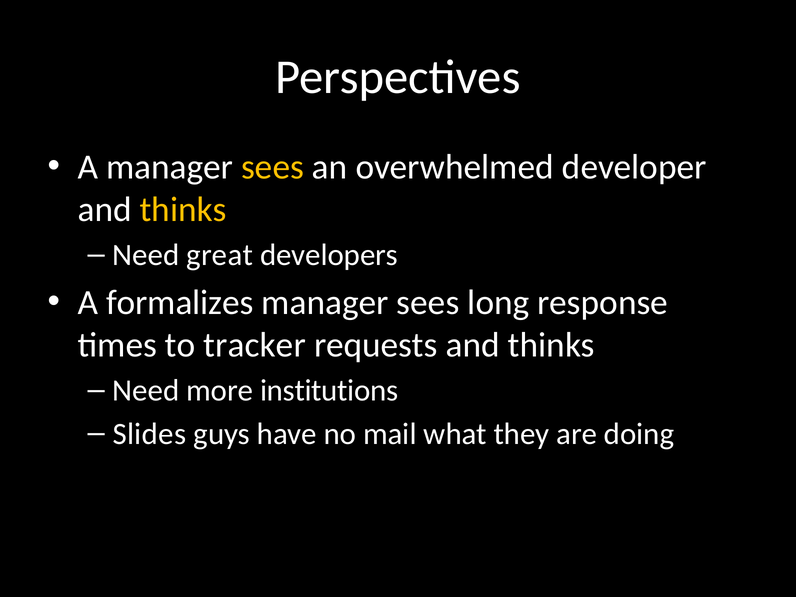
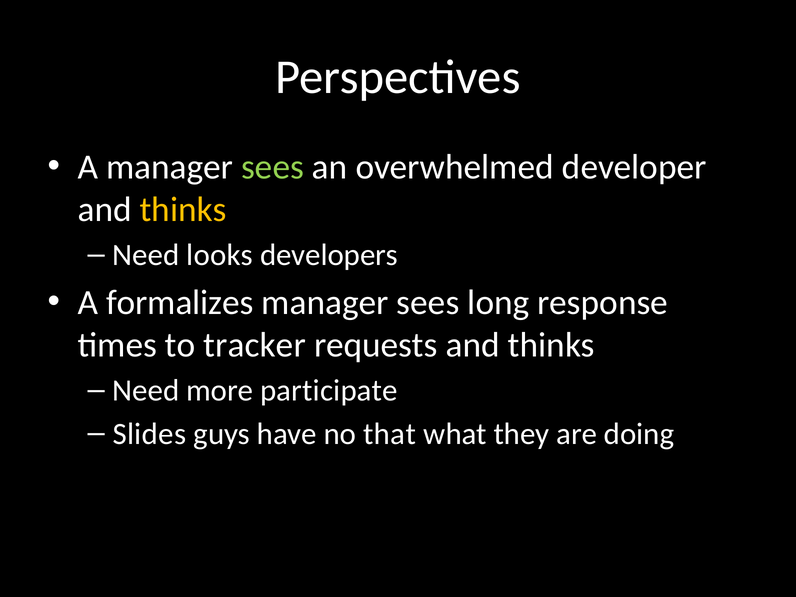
sees at (273, 167) colour: yellow -> light green
great: great -> looks
institutions: institutions -> participate
mail: mail -> that
